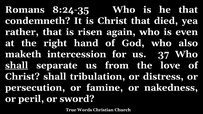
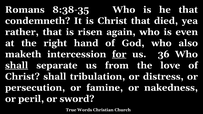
8:24-35: 8:24-35 -> 8:38-35
for underline: none -> present
37: 37 -> 36
